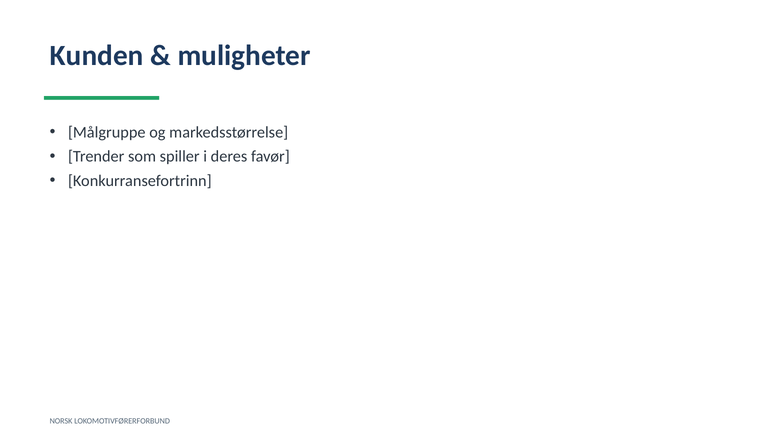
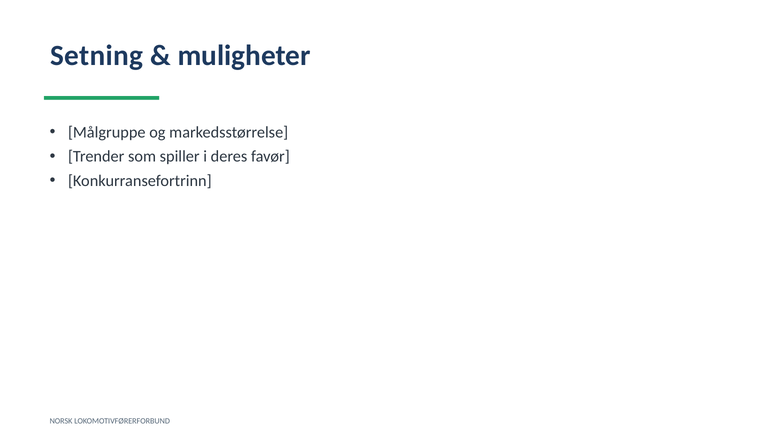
Kunden: Kunden -> Setning
